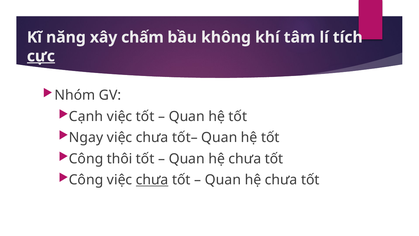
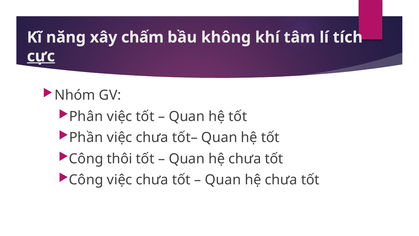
Cạnh: Cạnh -> Phân
Ngay: Ngay -> Phần
chưa at (152, 180) underline: present -> none
